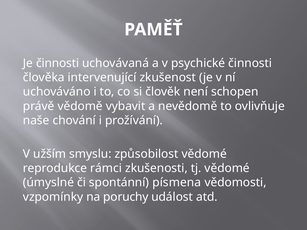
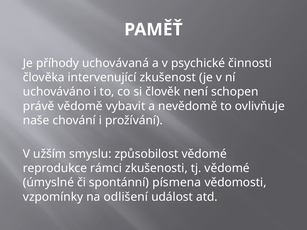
Je činnosti: činnosti -> příhody
poruchy: poruchy -> odlišení
